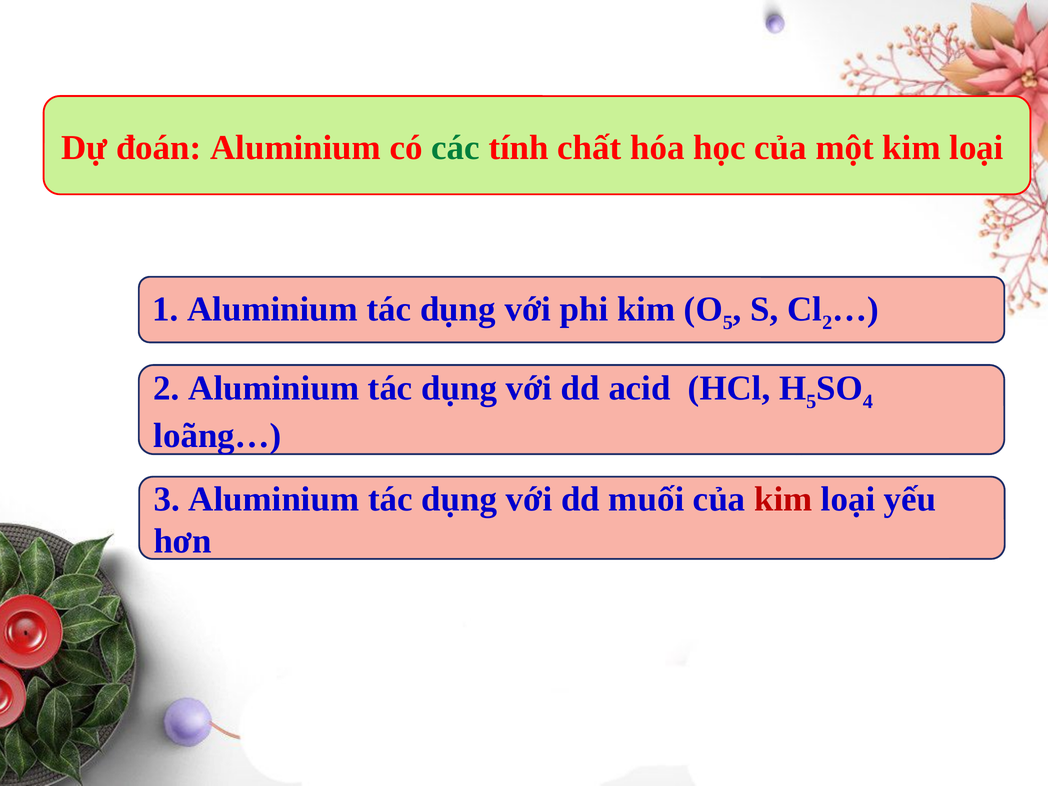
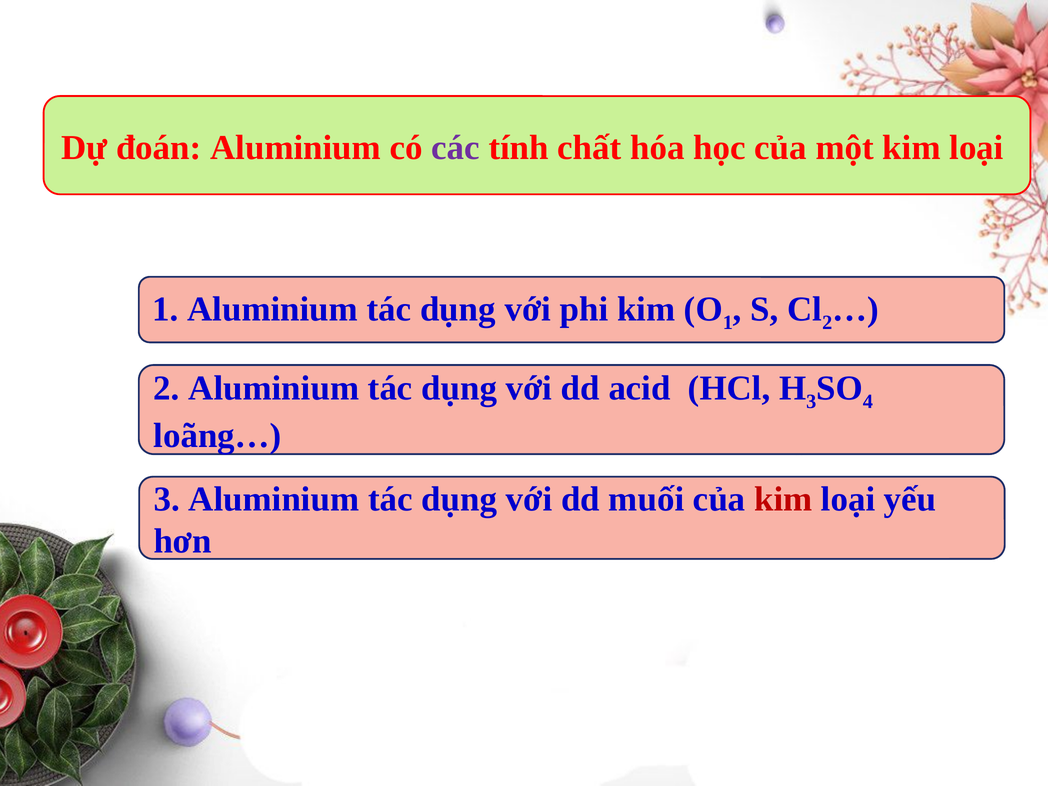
các colour: green -> purple
5 at (728, 323): 5 -> 1
5 at (811, 402): 5 -> 3
